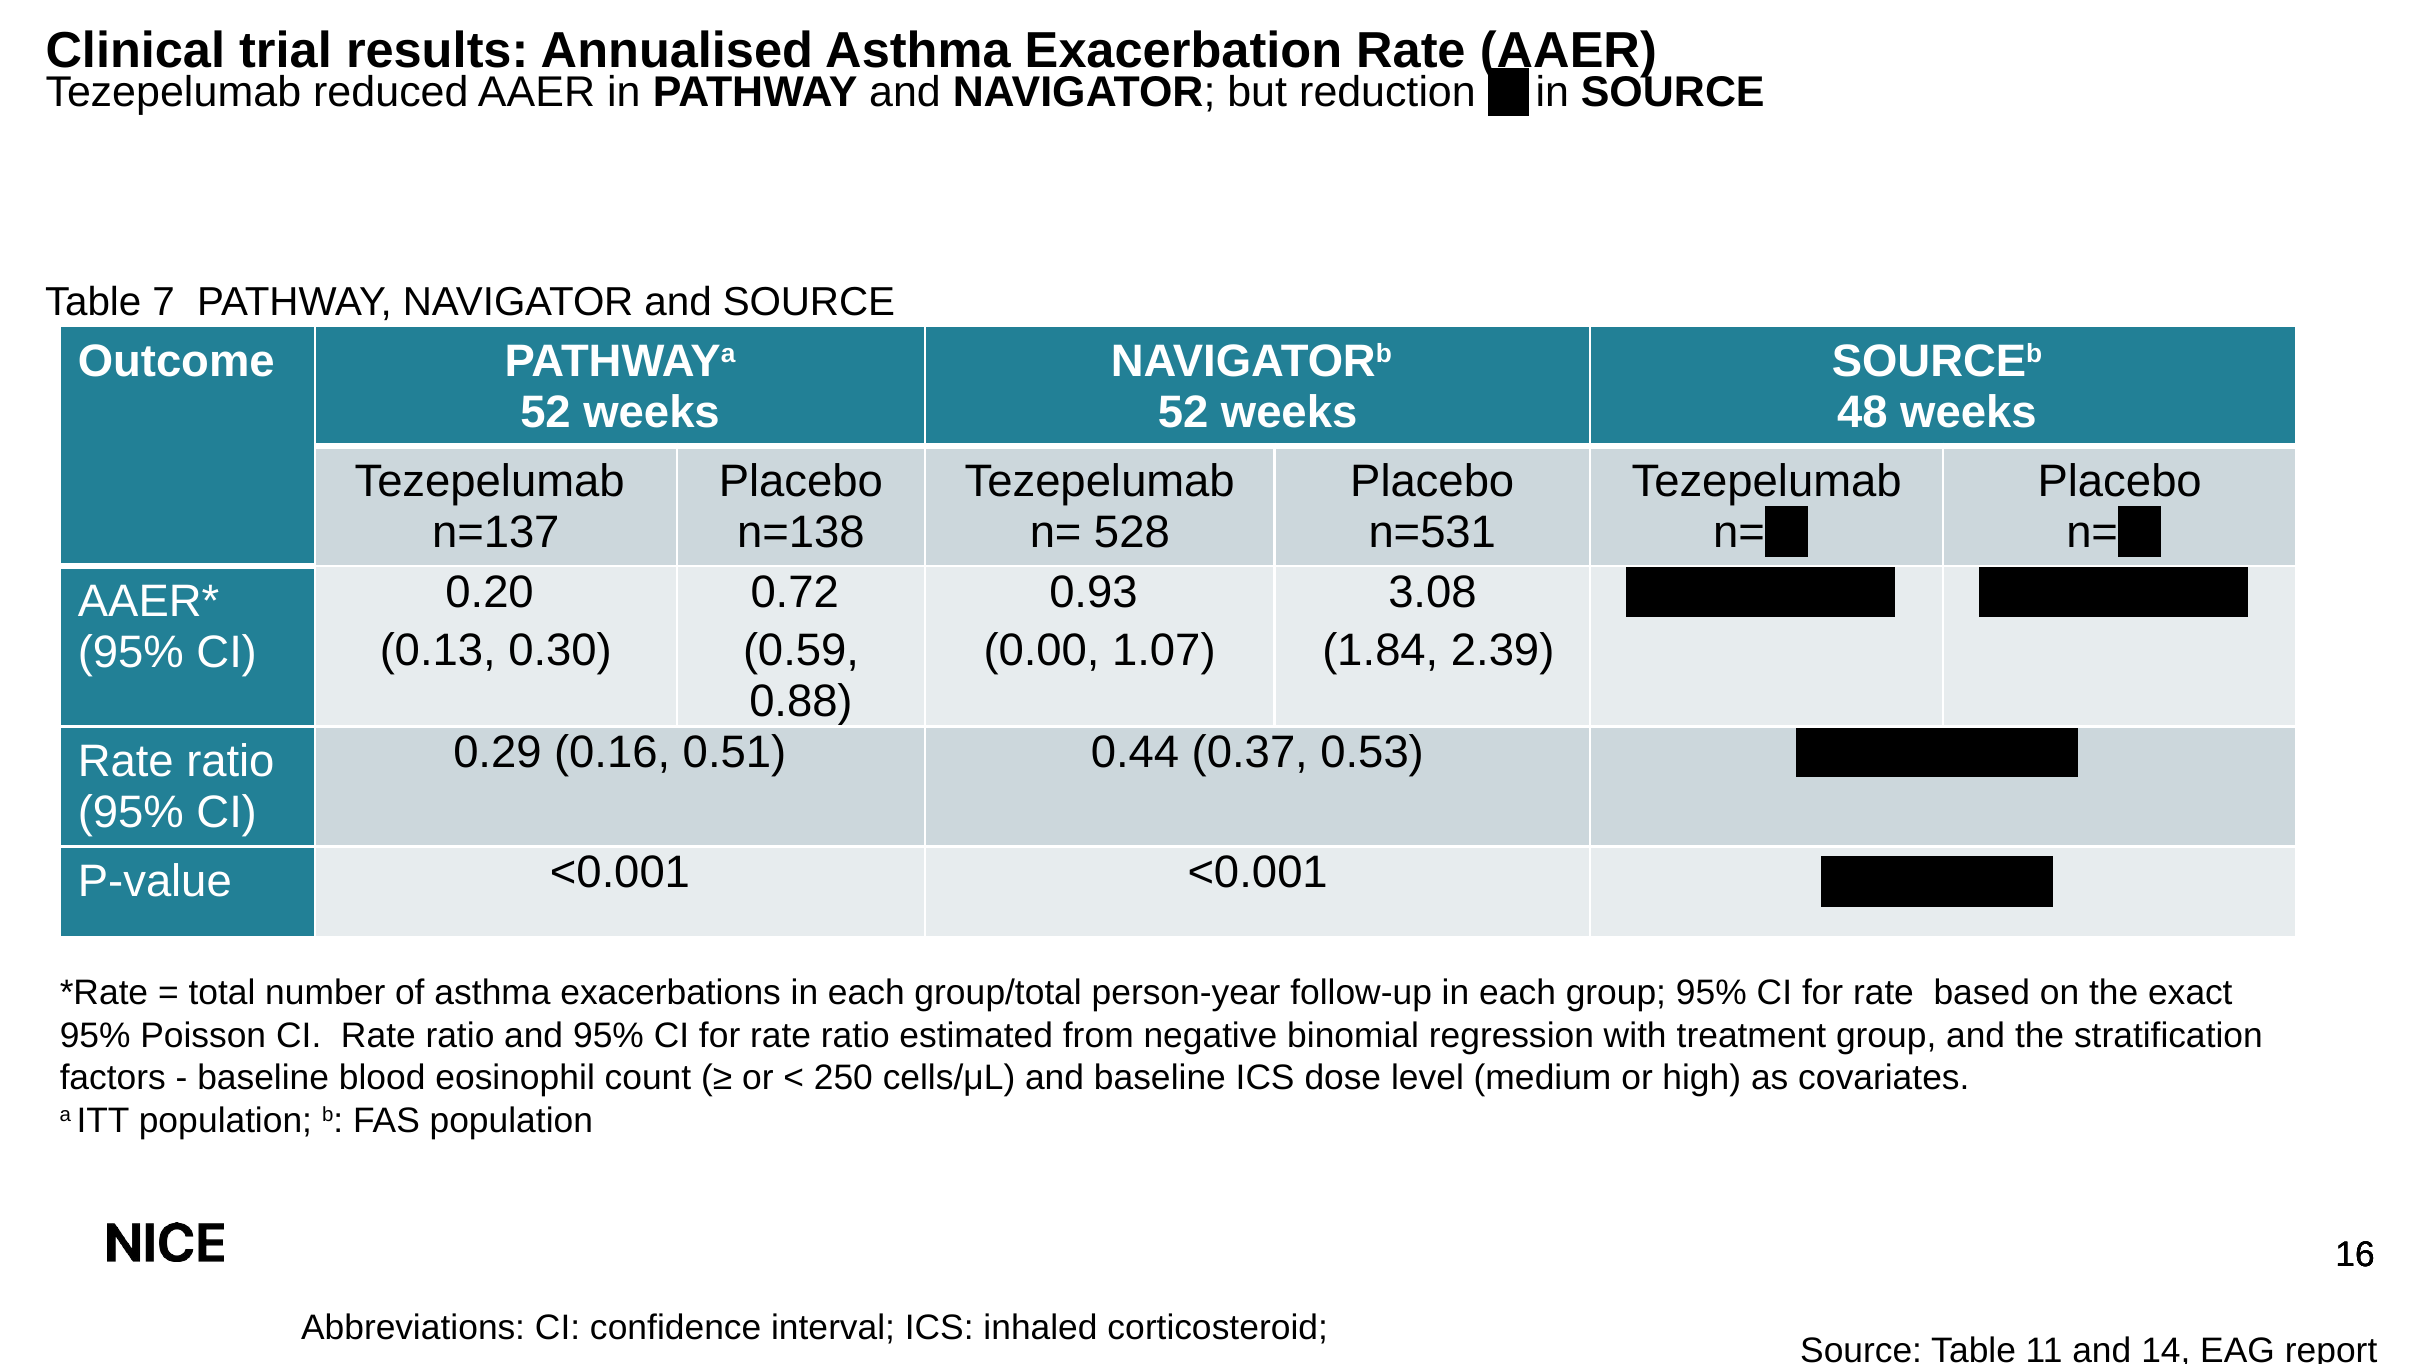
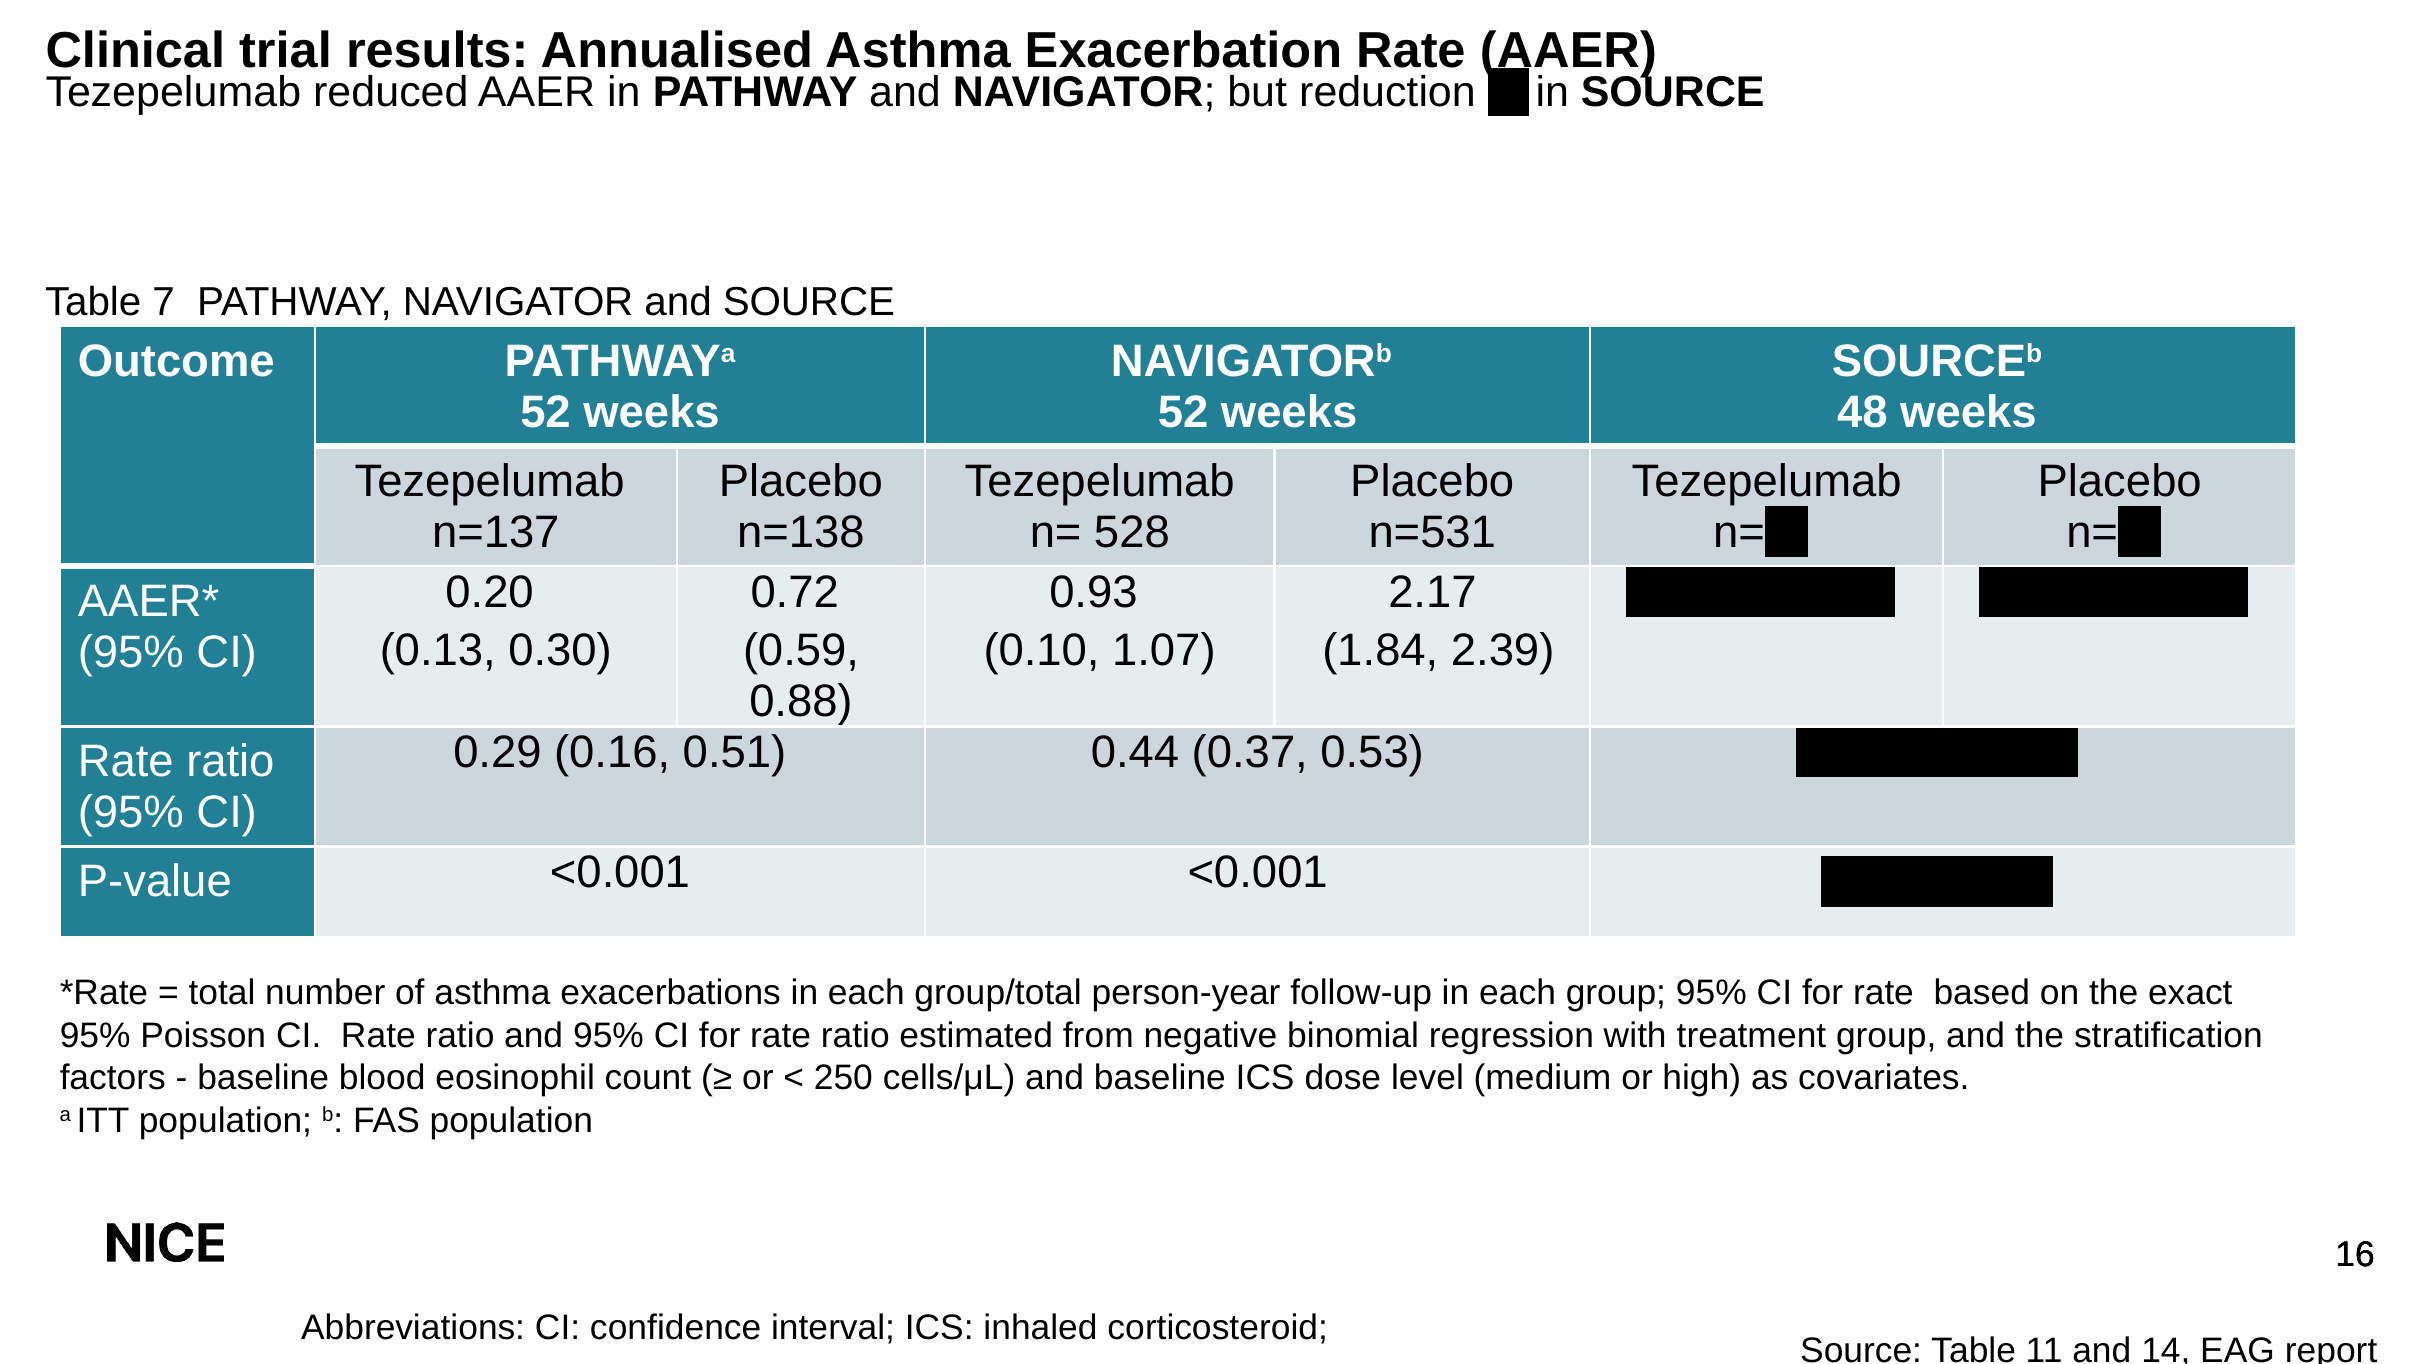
3.08: 3.08 -> 2.17
0.00: 0.00 -> 0.10
